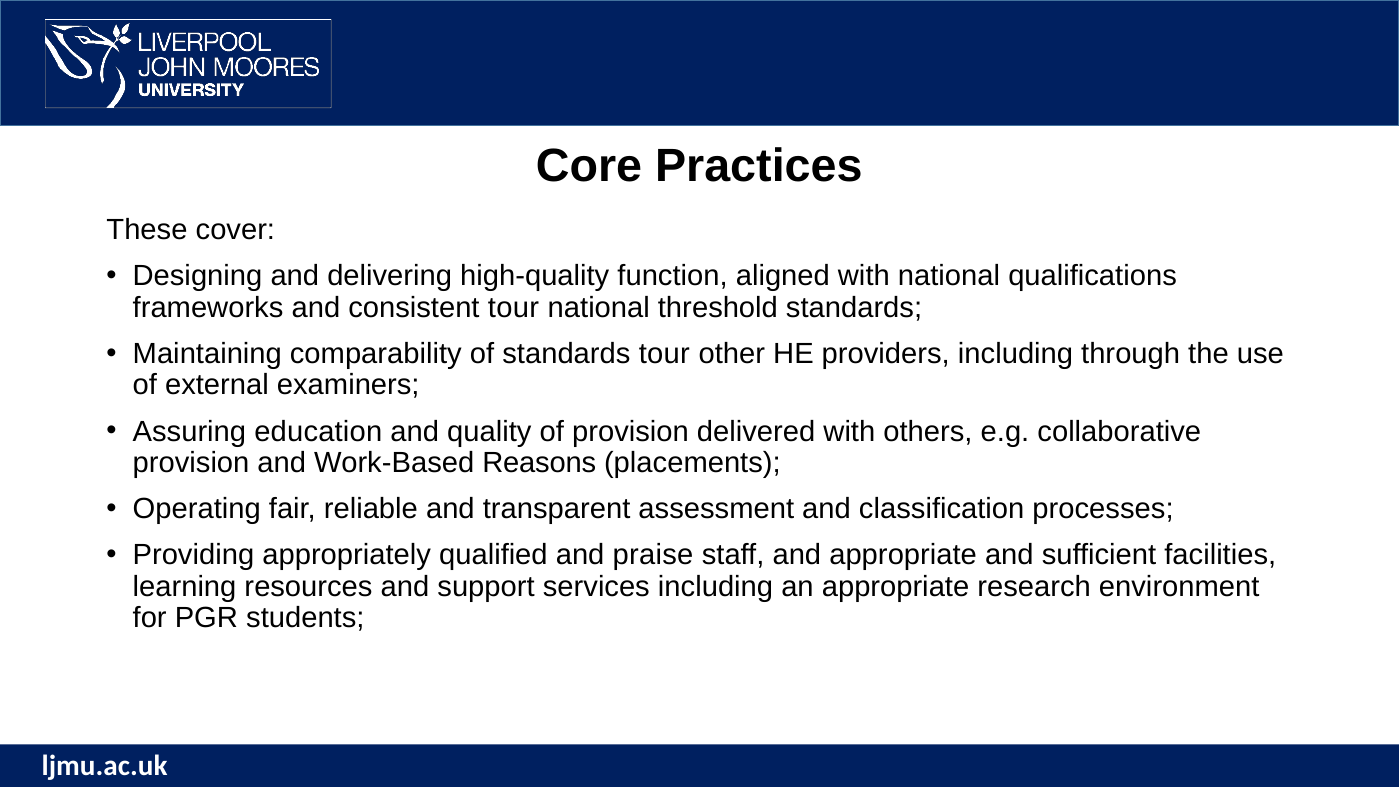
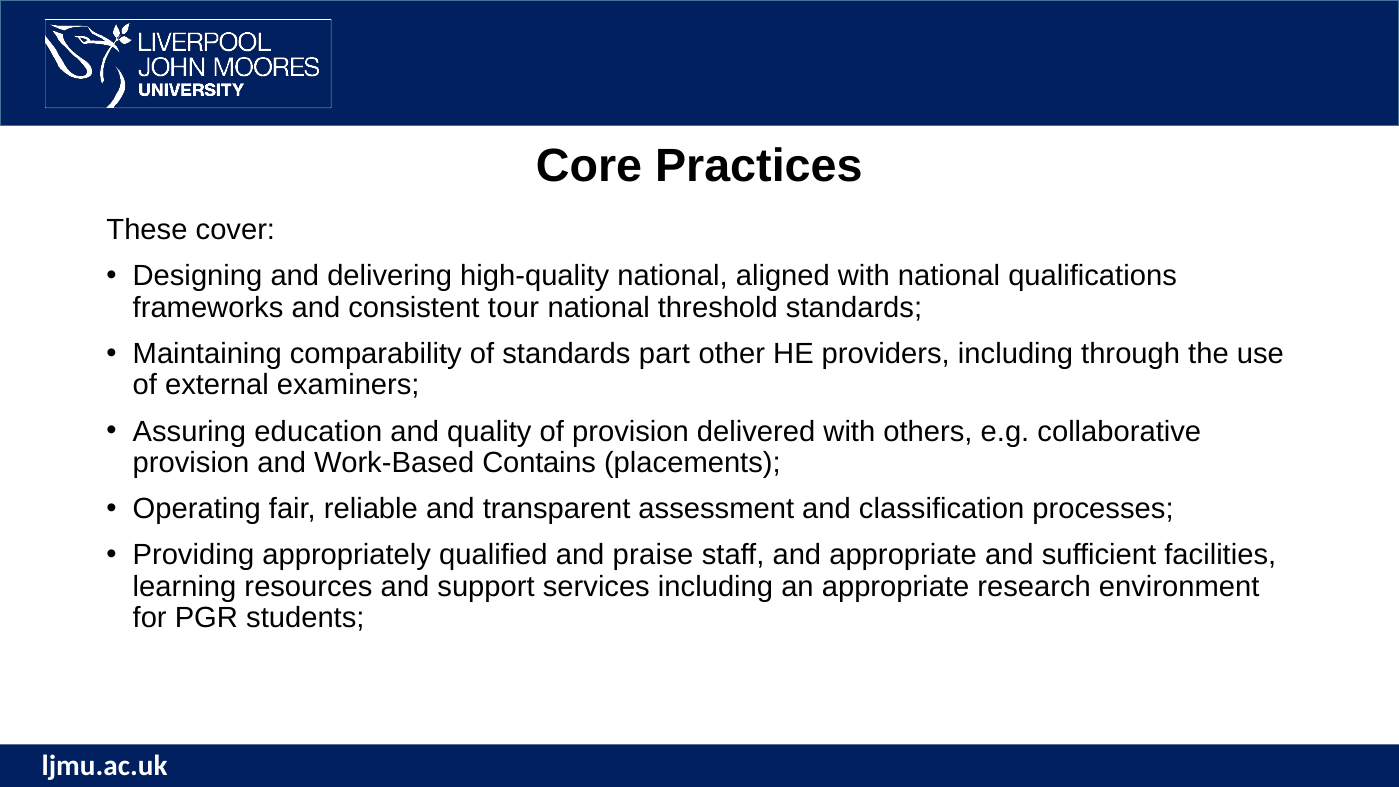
high-quality function: function -> national
standards tour: tour -> part
Reasons: Reasons -> Contains
